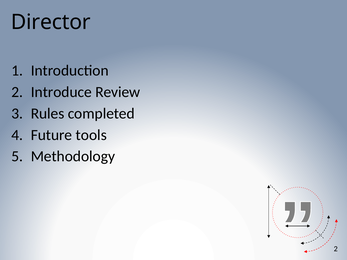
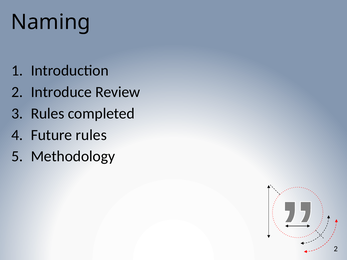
Director: Director -> Naming
Future tools: tools -> rules
